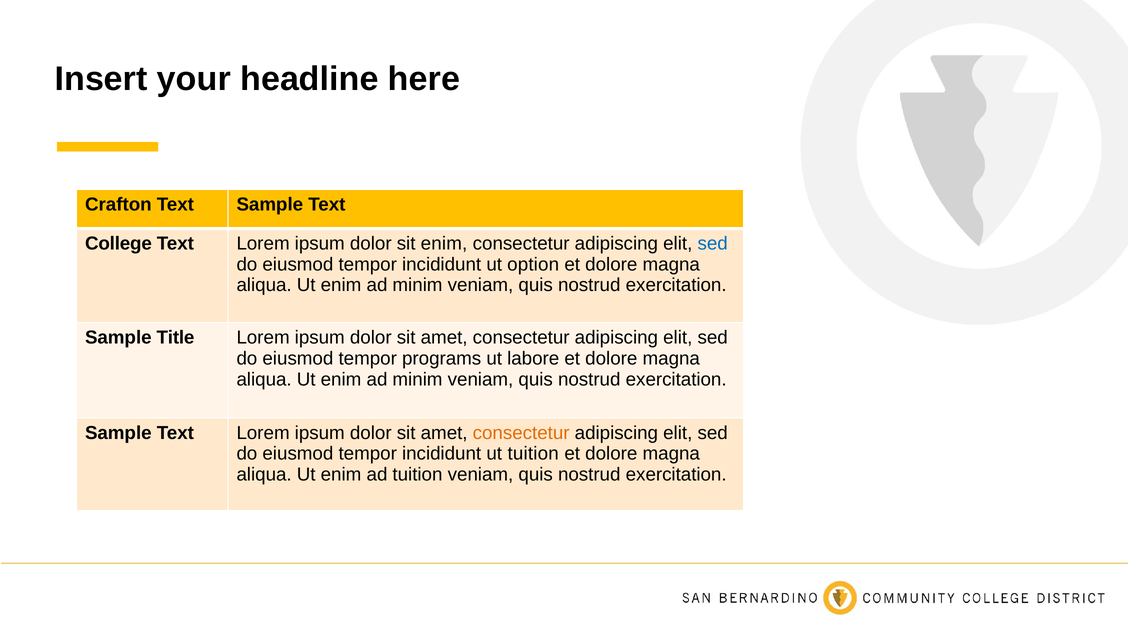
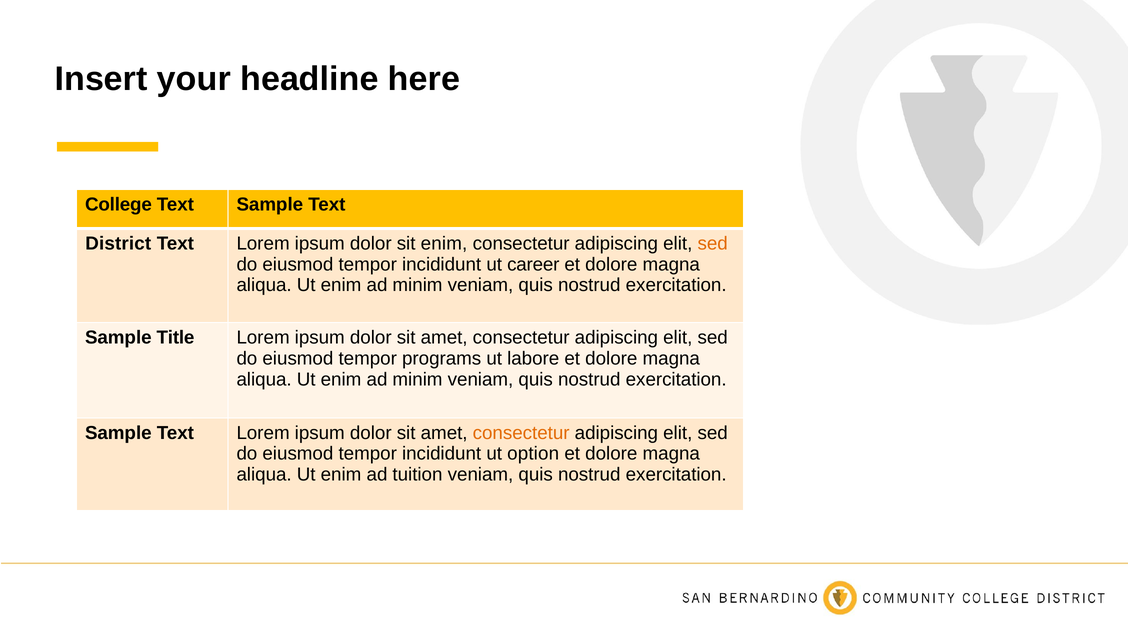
Crafton: Crafton -> College
College: College -> District
sed at (713, 243) colour: blue -> orange
option: option -> career
ut tuition: tuition -> option
